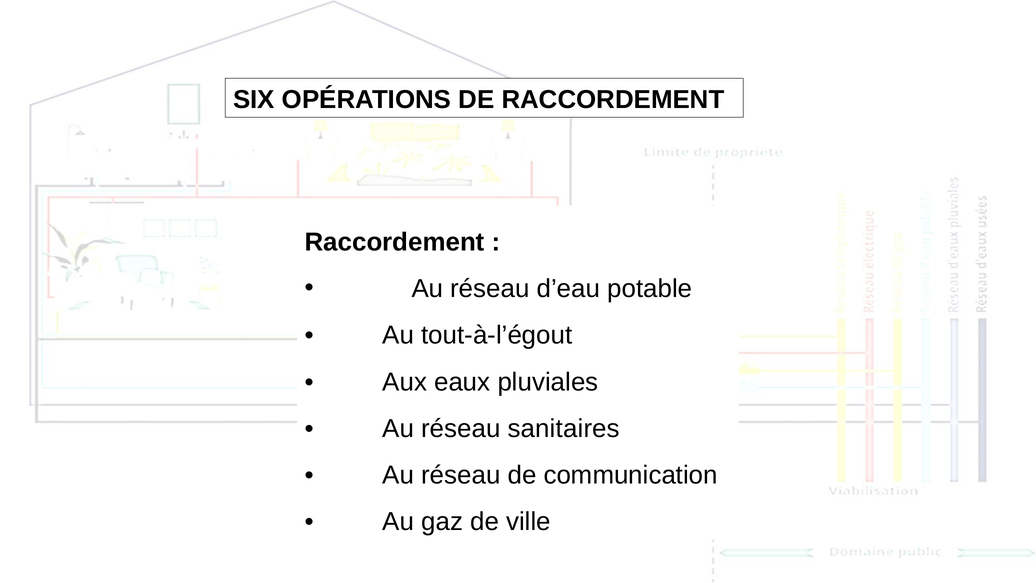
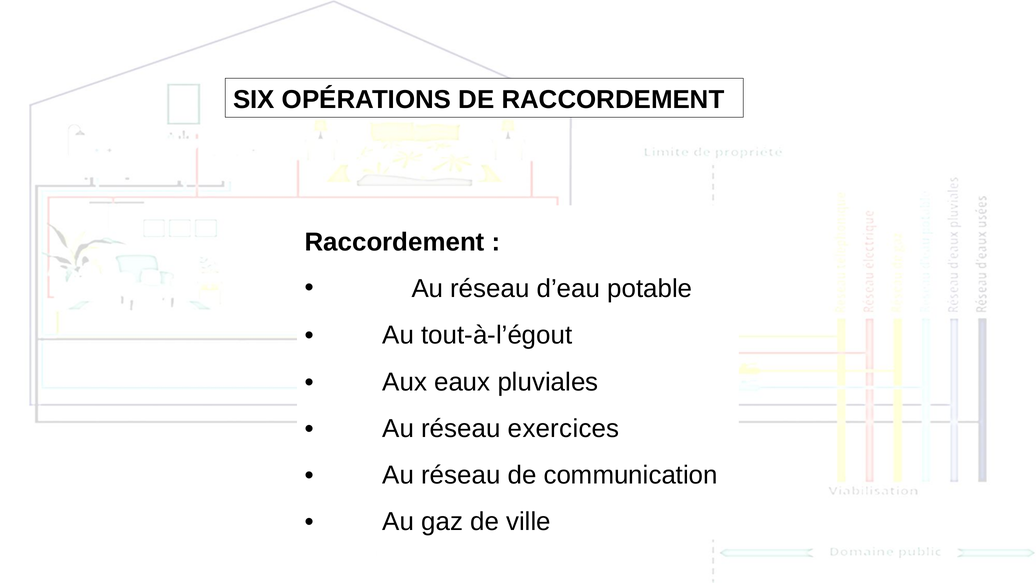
sanitaires: sanitaires -> exercices
